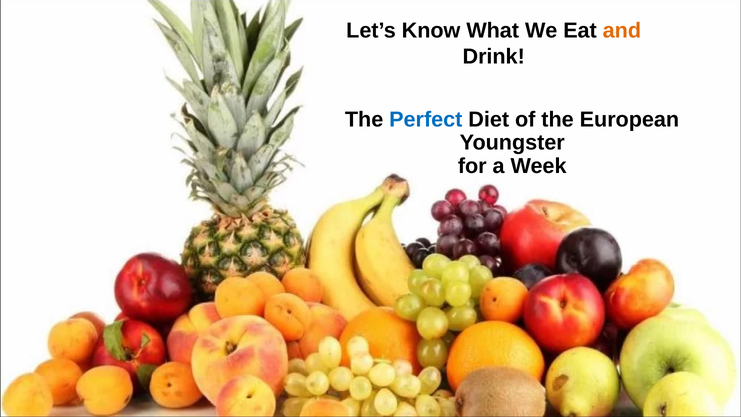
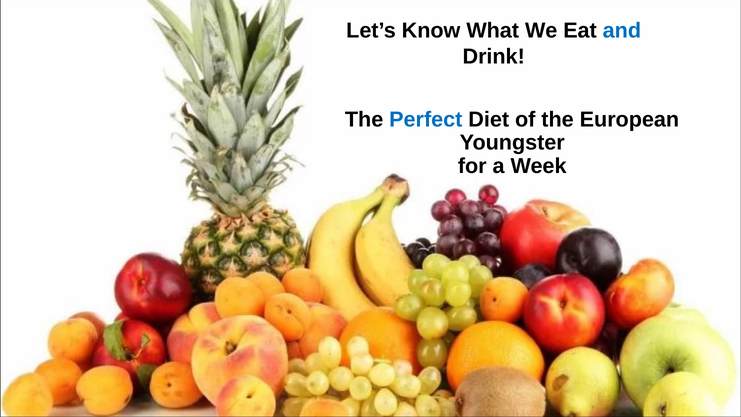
and colour: orange -> blue
